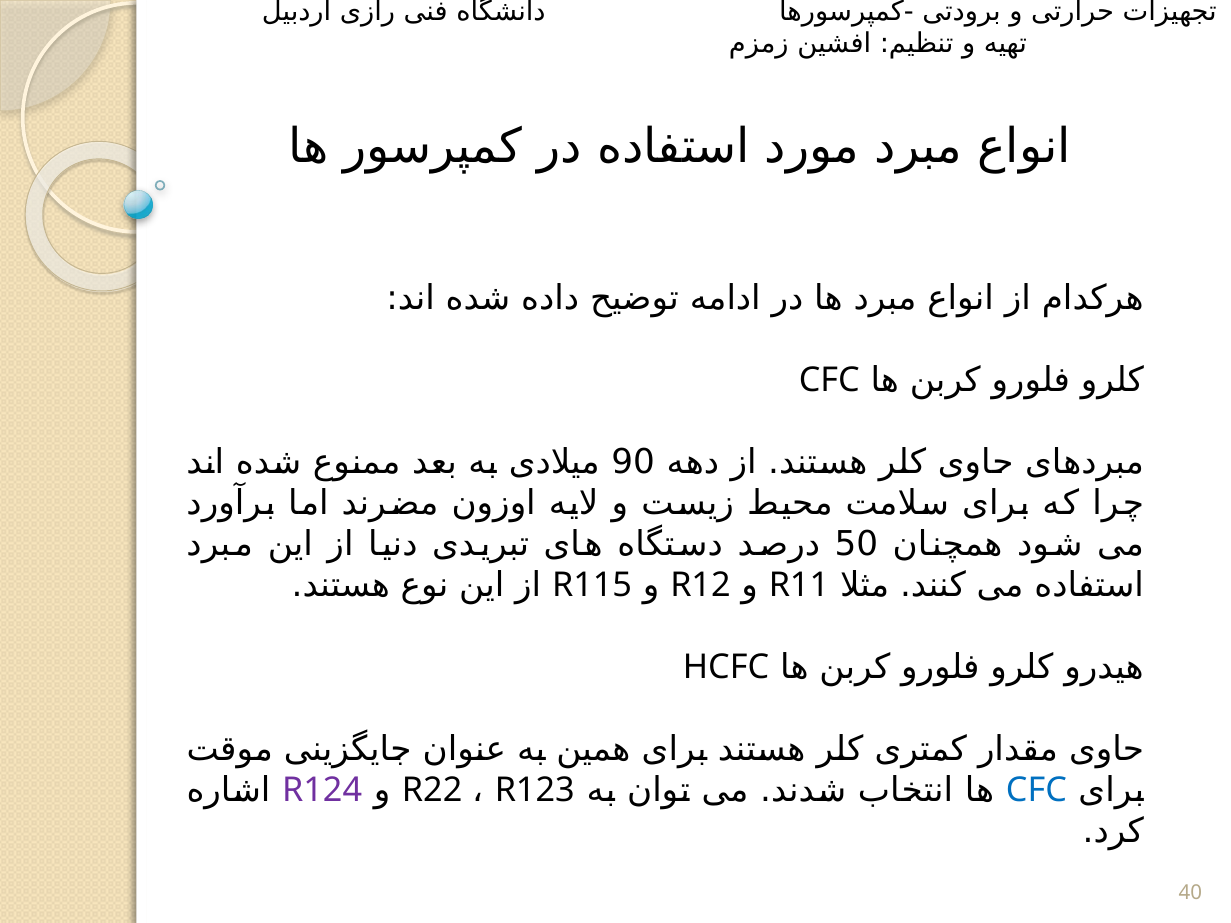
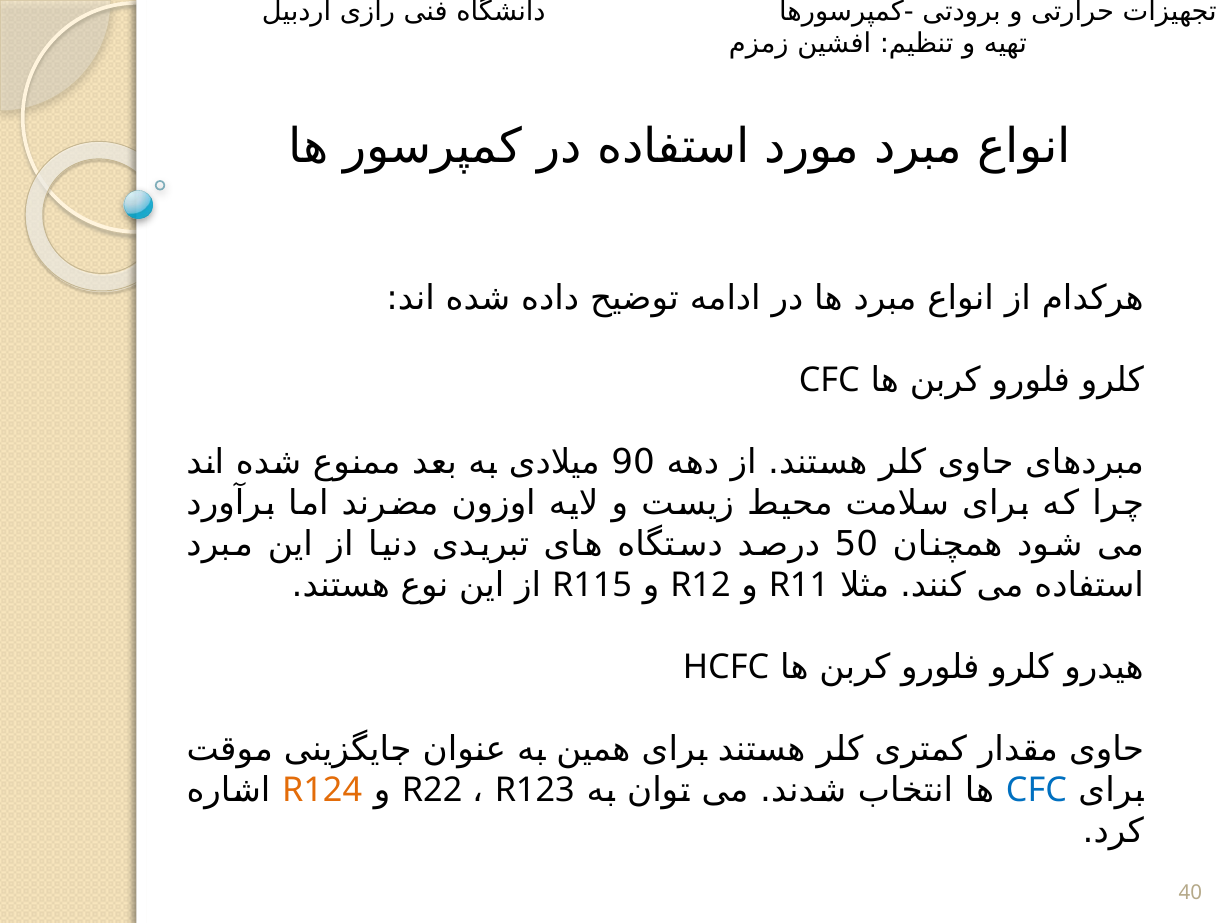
R124 colour: purple -> orange
